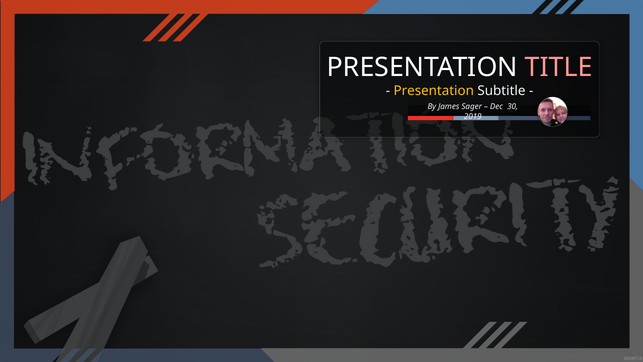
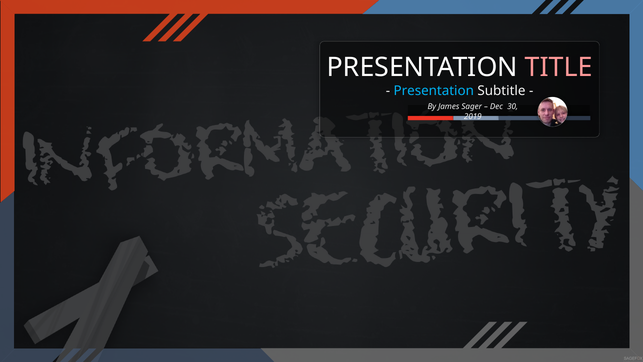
Presentation at (434, 91) colour: yellow -> light blue
